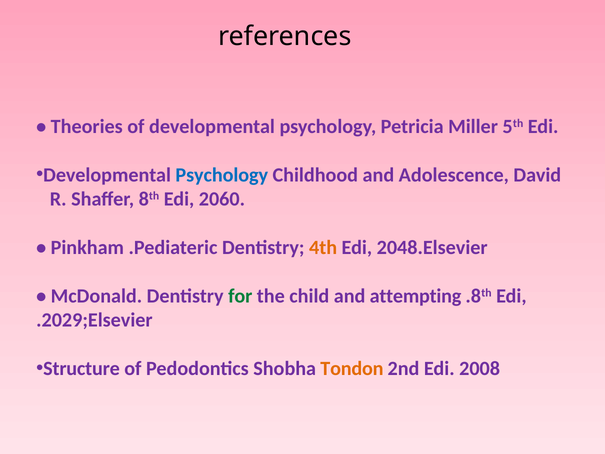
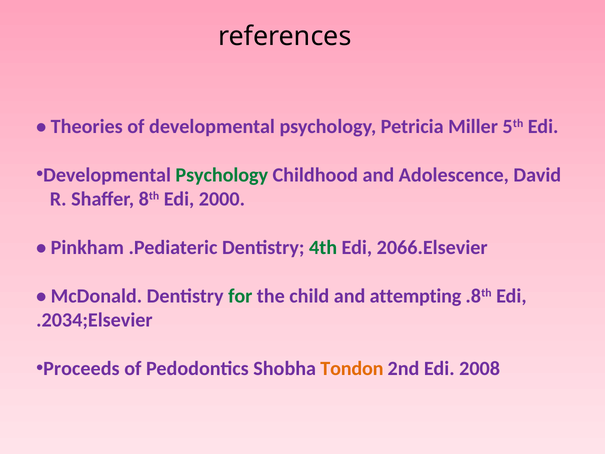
Psychology at (222, 175) colour: blue -> green
2060: 2060 -> 2000
4th colour: orange -> green
2048.Elsevier: 2048.Elsevier -> 2066.Elsevier
.2029;Elsevier: .2029;Elsevier -> .2034;Elsevier
Structure: Structure -> Proceeds
